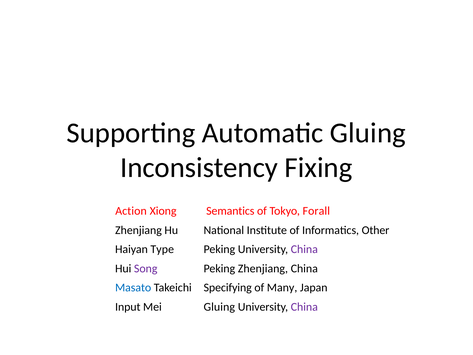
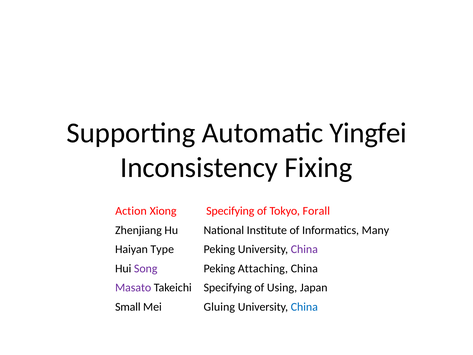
Automatic Gluing: Gluing -> Yingfei
Xiong Semantics: Semantics -> Specifying
Other: Other -> Many
Peking Zhenjiang: Zhenjiang -> Attaching
Masato colour: blue -> purple
Many: Many -> Using
Input: Input -> Small
China at (304, 307) colour: purple -> blue
